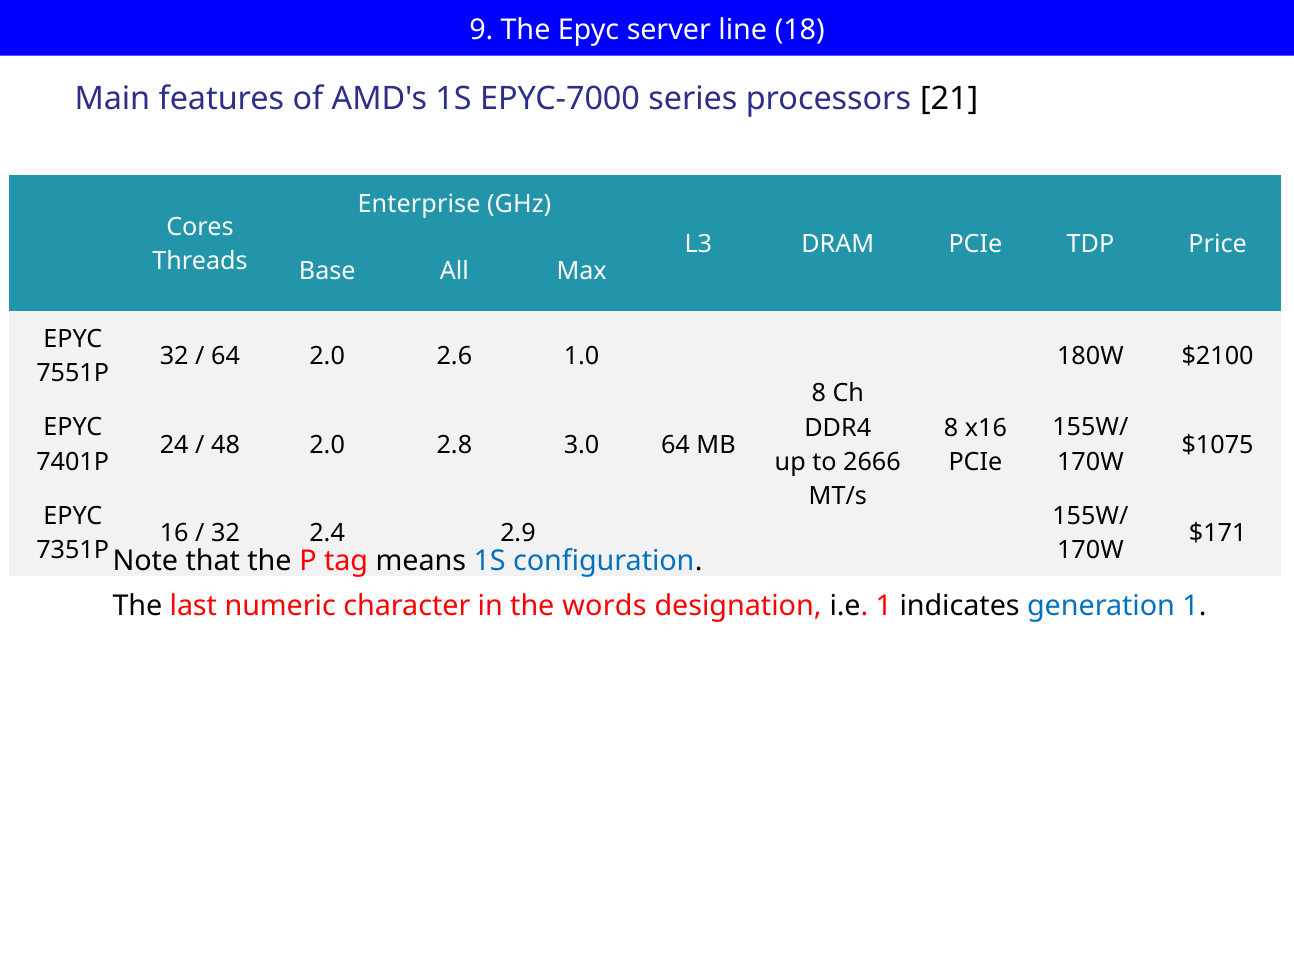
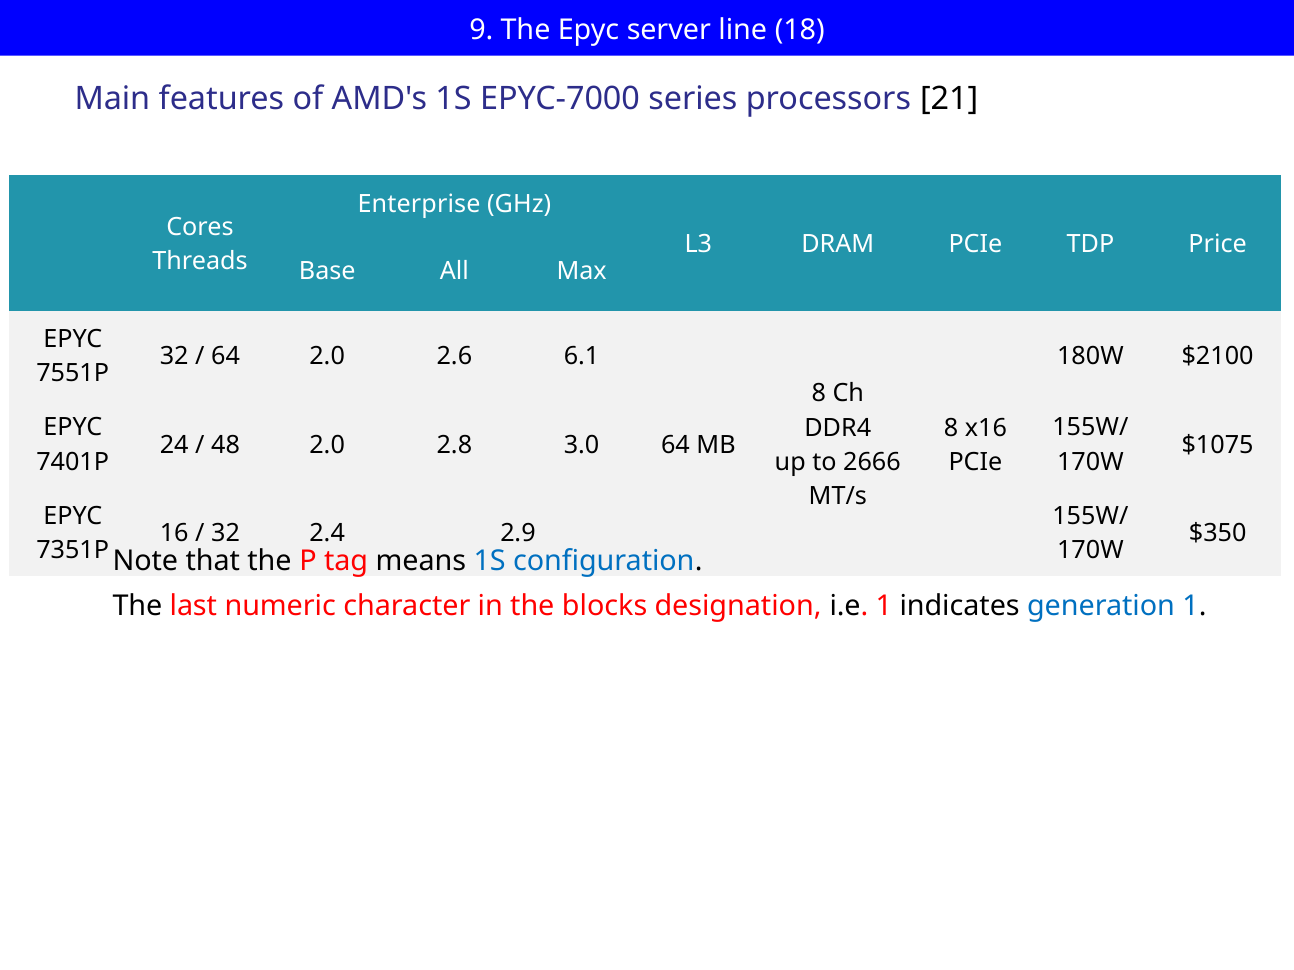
1.0: 1.0 -> 6.1
$171: $171 -> $350
words: words -> blocks
